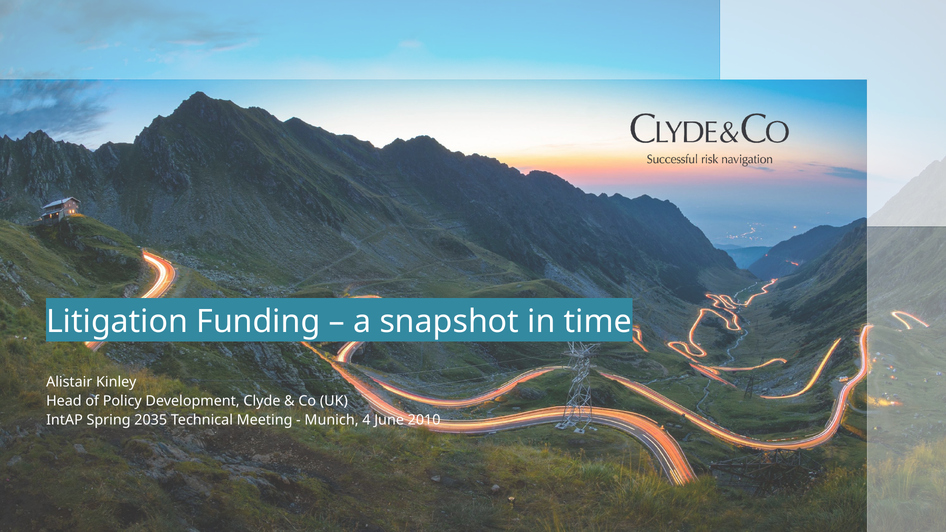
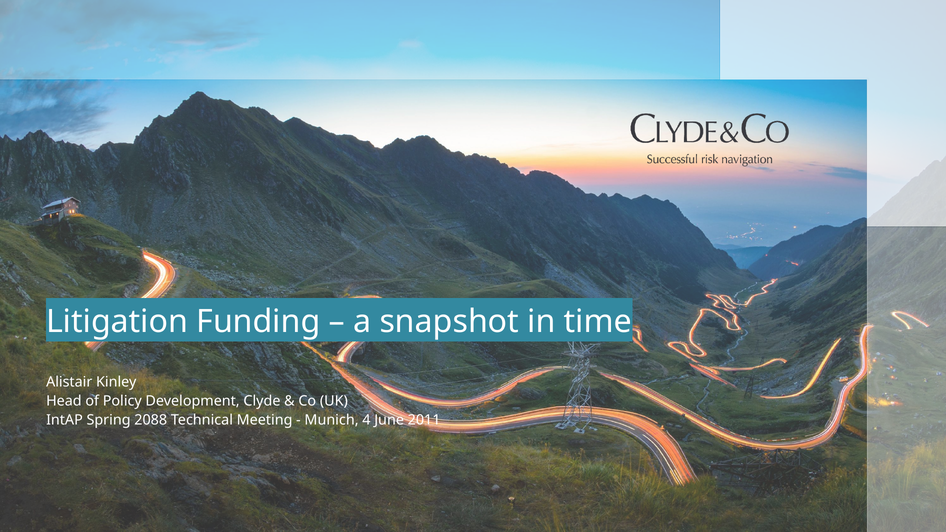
2035: 2035 -> 2088
2010: 2010 -> 2011
